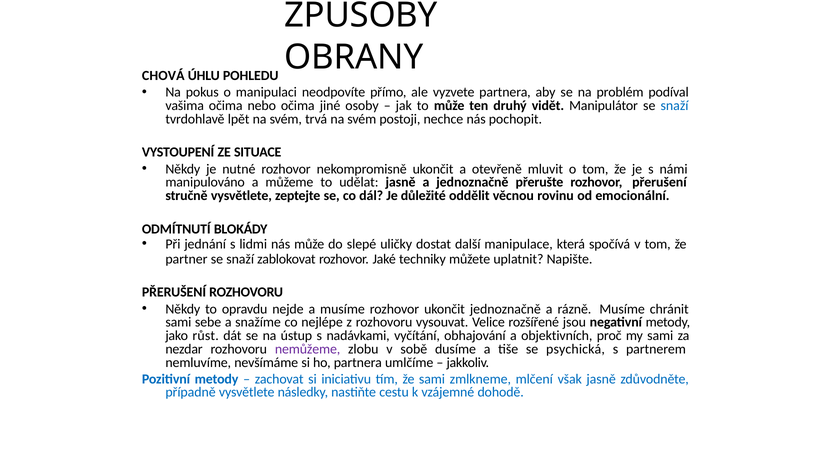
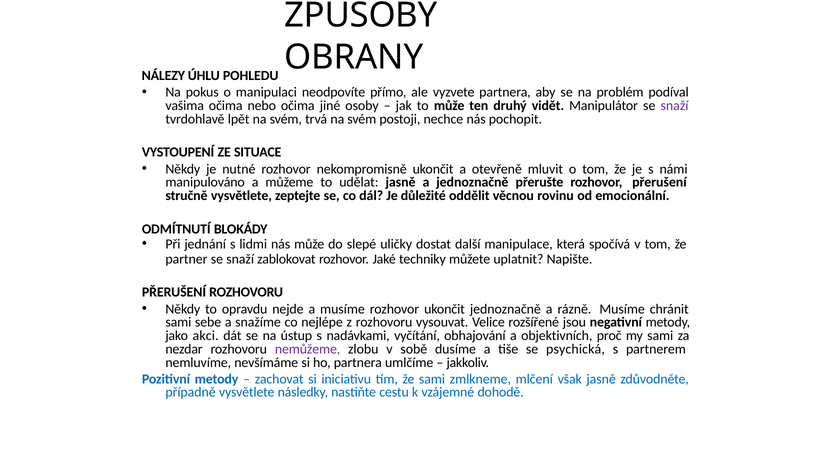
CHOVÁ: CHOVÁ -> NÁLEZY
snaží at (675, 106) colour: blue -> purple
růst: růst -> akci
